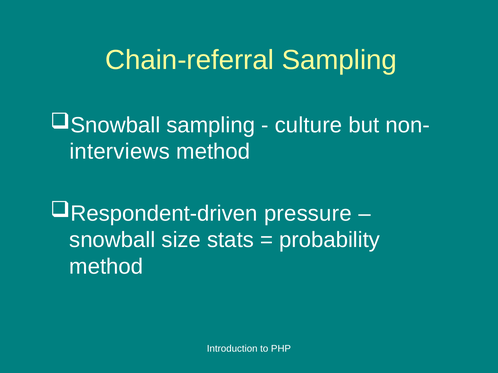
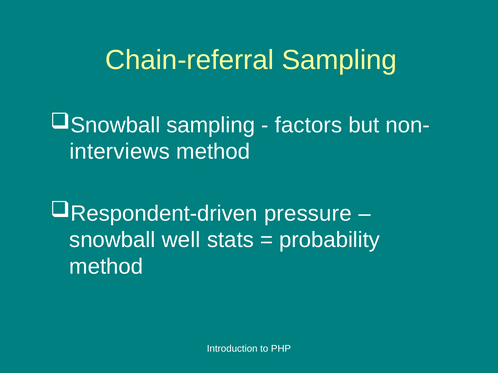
culture: culture -> factors
size: size -> well
